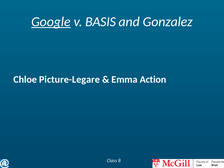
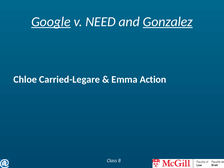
BASIS: BASIS -> NEED
Gonzalez underline: none -> present
Picture-Legare: Picture-Legare -> Carried-Legare
